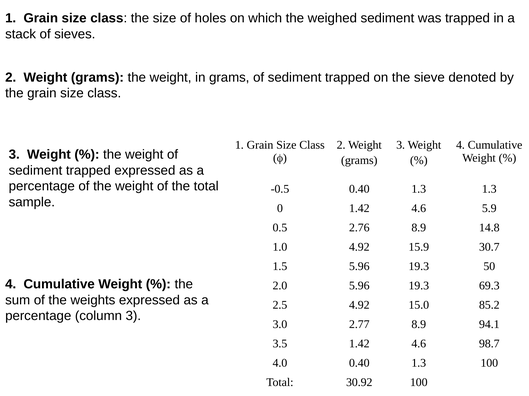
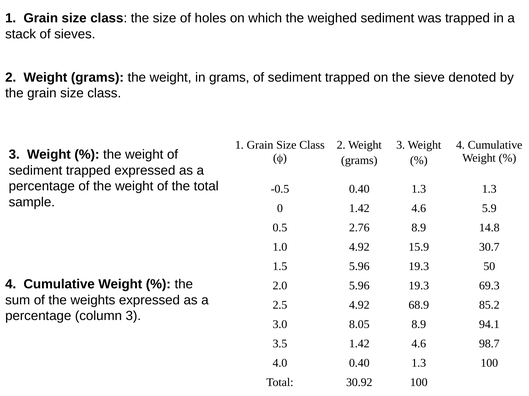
15.0: 15.0 -> 68.9
2.77: 2.77 -> 8.05
